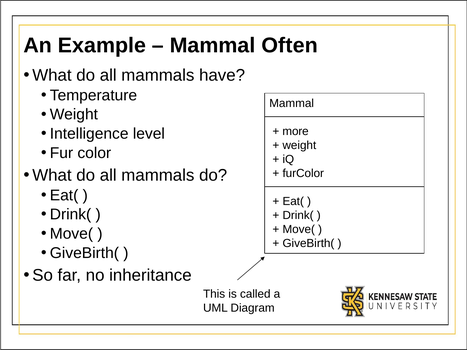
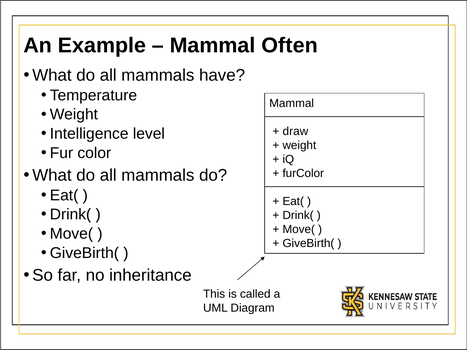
more: more -> draw
